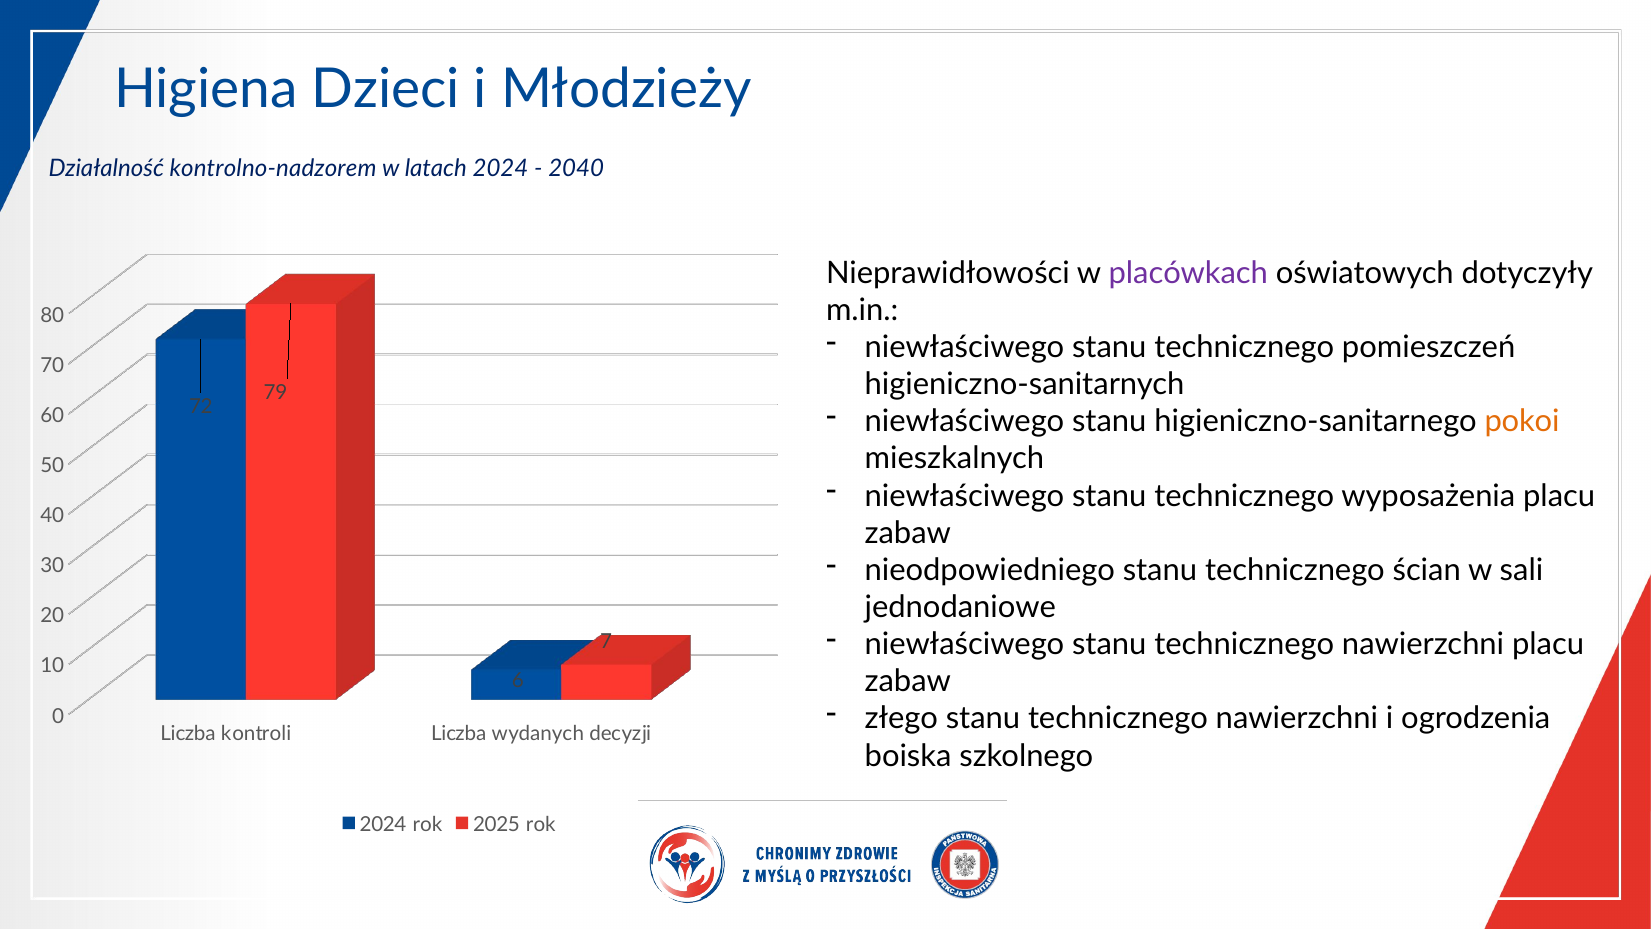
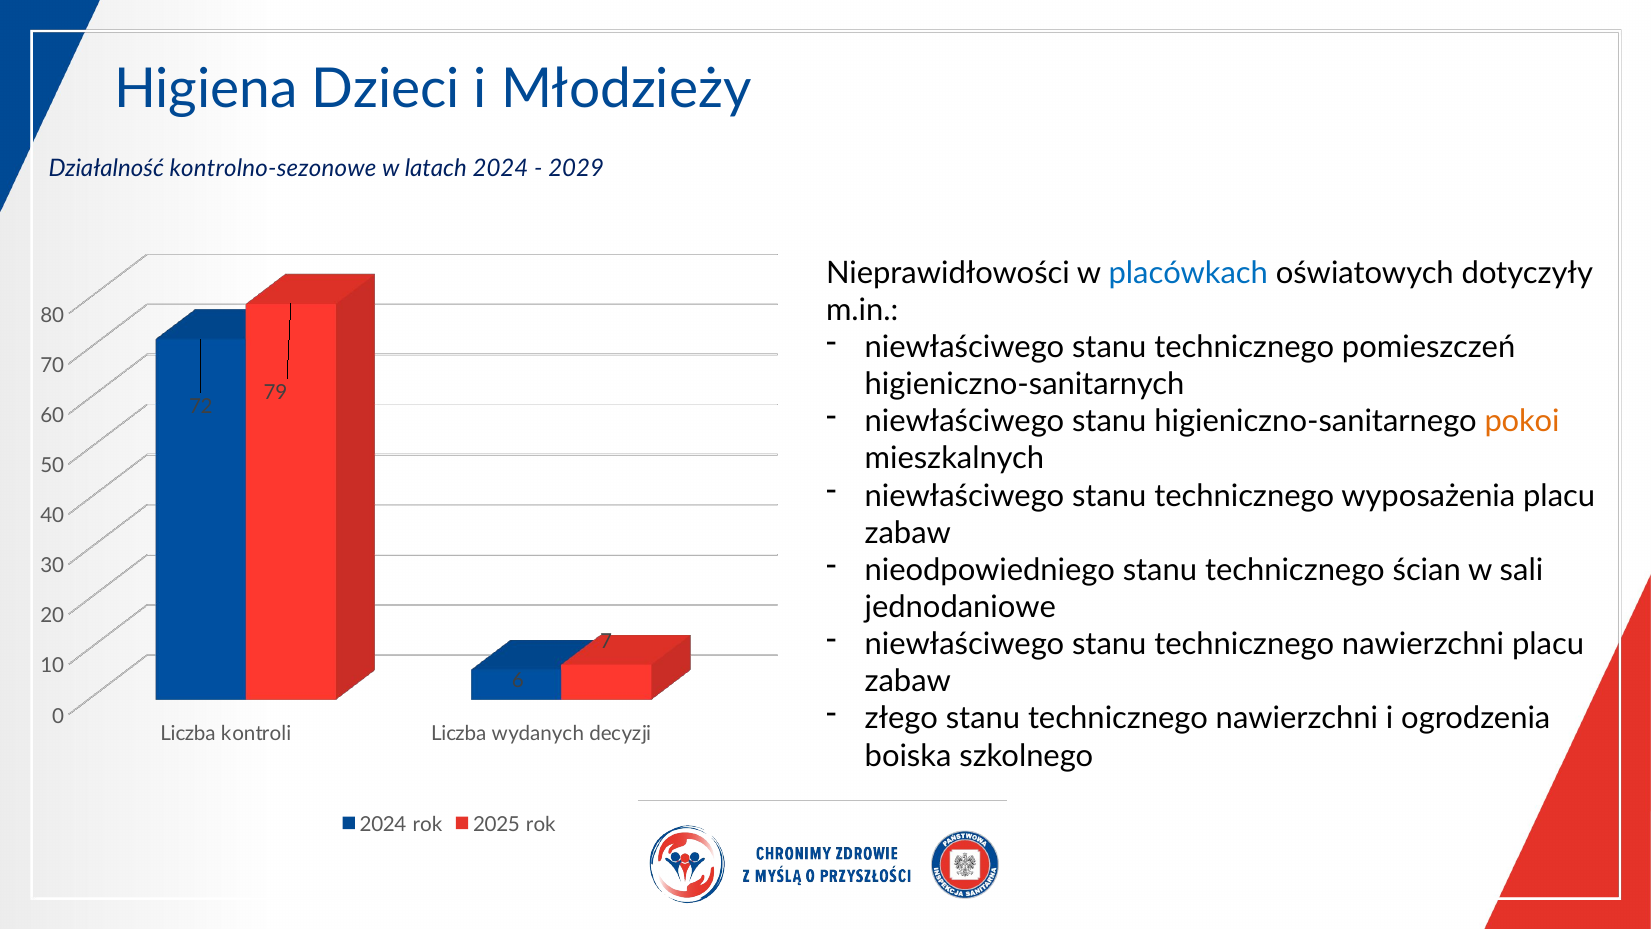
kontrolno-nadzorem: kontrolno-nadzorem -> kontrolno-sezonowe
2040: 2040 -> 2029
placówkach colour: purple -> blue
